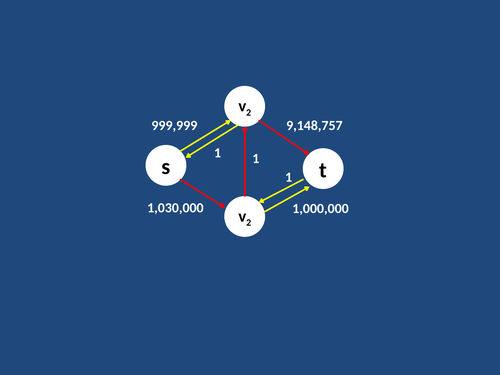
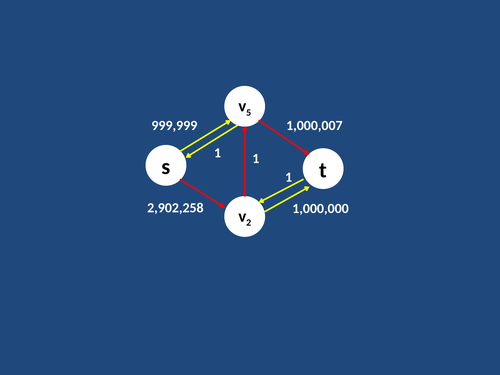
2 at (249, 113): 2 -> 5
9,148,757: 9,148,757 -> 1,000,007
1,030,000: 1,030,000 -> 2,902,258
